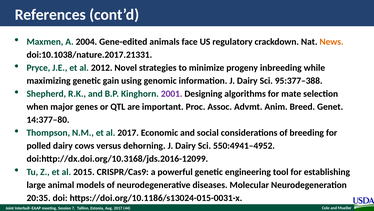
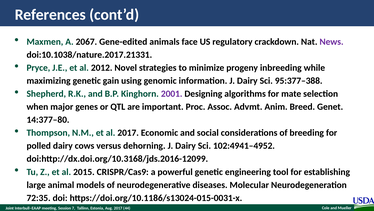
2004: 2004 -> 2067
News colour: orange -> purple
550:4941–4952: 550:4941–4952 -> 102:4941–4952
20:35: 20:35 -> 72:35
